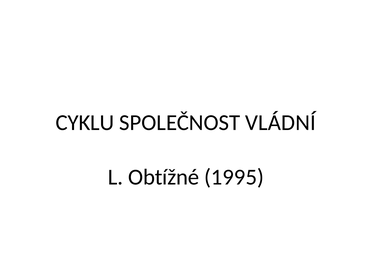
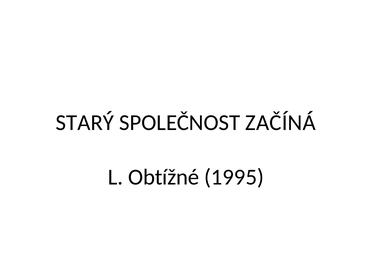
CYKLU: CYKLU -> STARÝ
VLÁDNÍ: VLÁDNÍ -> ZAČÍNÁ
